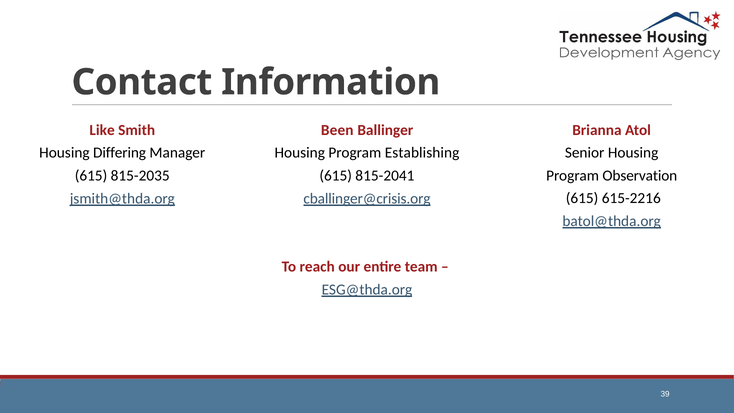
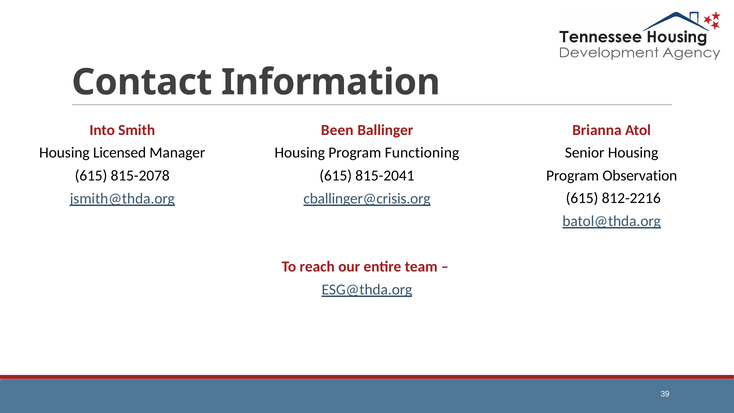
Like: Like -> Into
Differing: Differing -> Licensed
Establishing: Establishing -> Functioning
815-2035: 815-2035 -> 815-2078
615-2216: 615-2216 -> 812-2216
